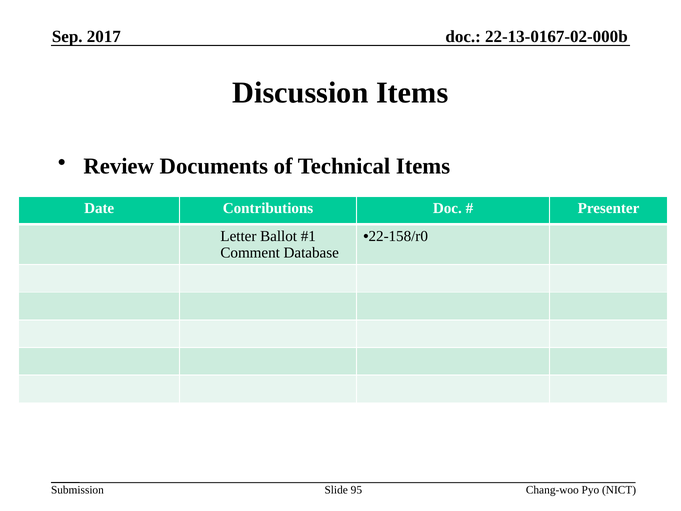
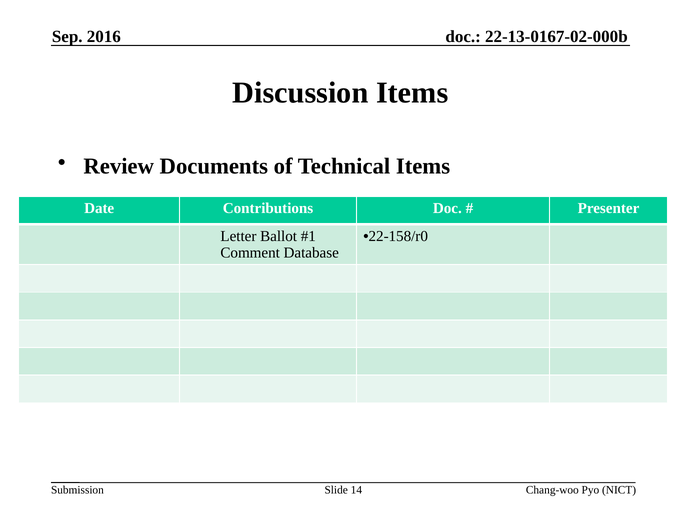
2017: 2017 -> 2016
95: 95 -> 14
